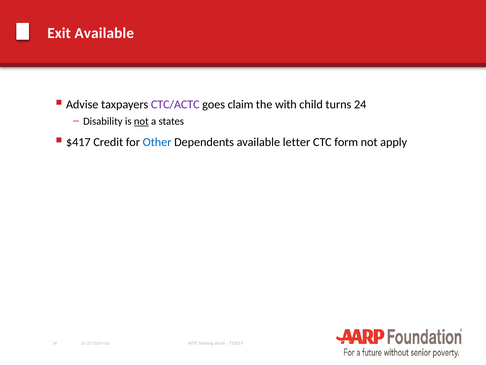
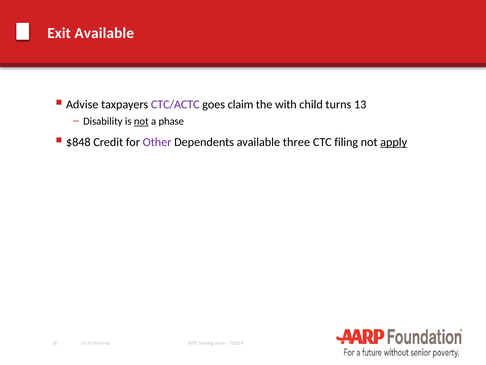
24: 24 -> 13
states: states -> phase
$417: $417 -> $848
Other colour: blue -> purple
letter: letter -> three
form: form -> filing
apply underline: none -> present
